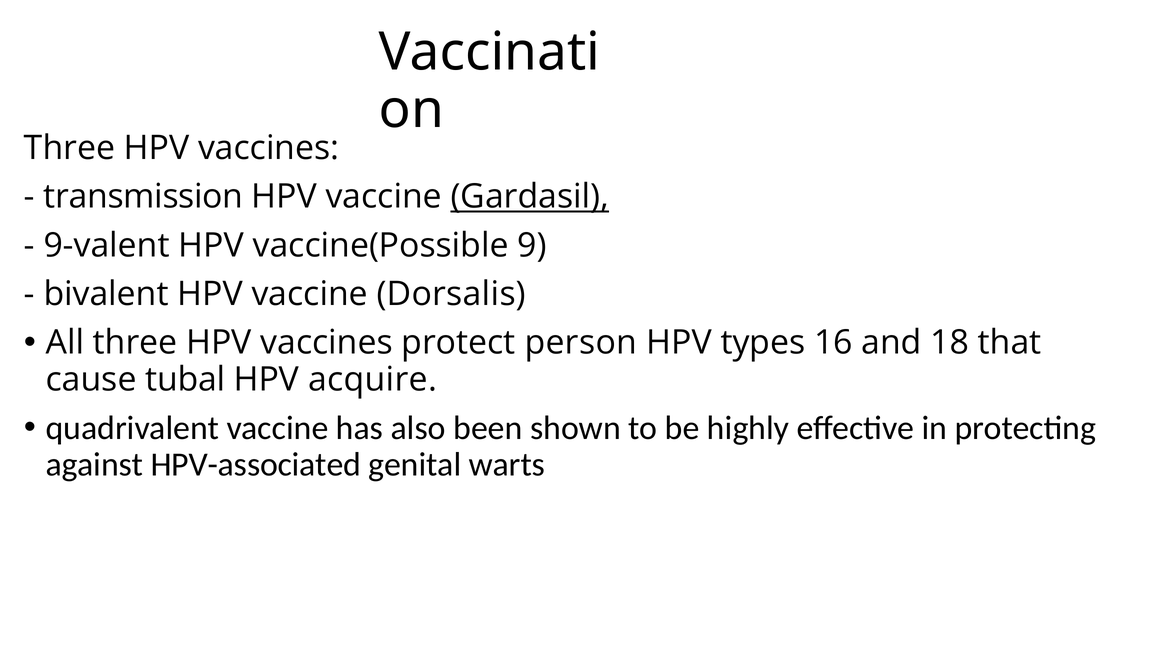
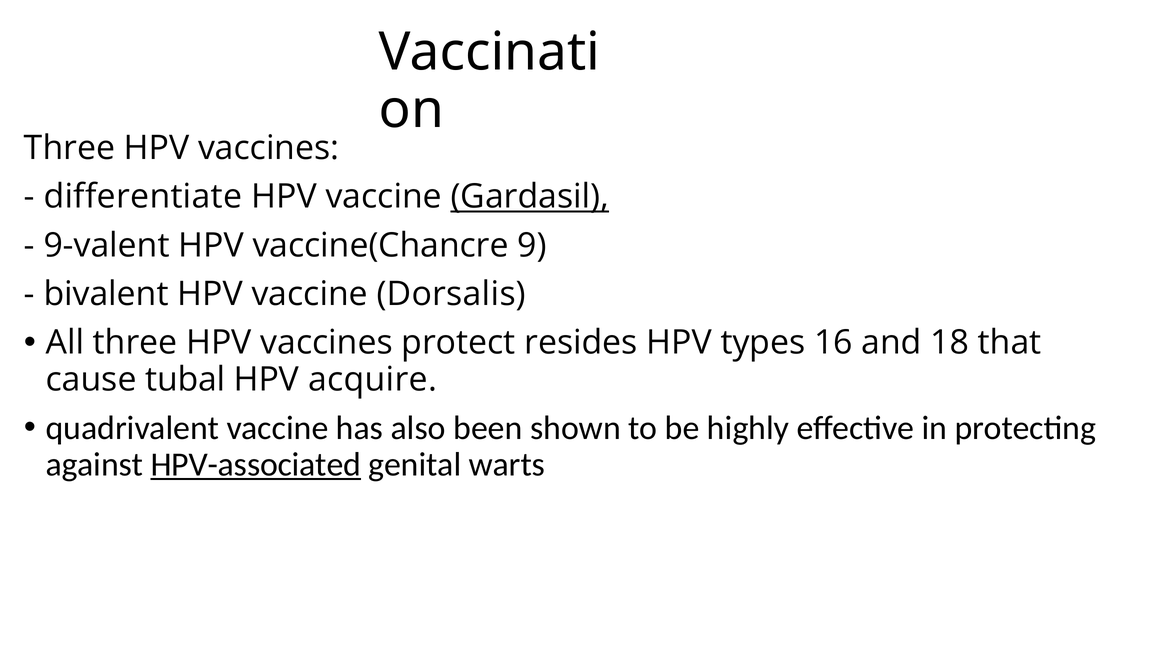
transmission: transmission -> differentiate
vaccine(Possible: vaccine(Possible -> vaccine(Chancre
person: person -> resides
HPV-associated underline: none -> present
